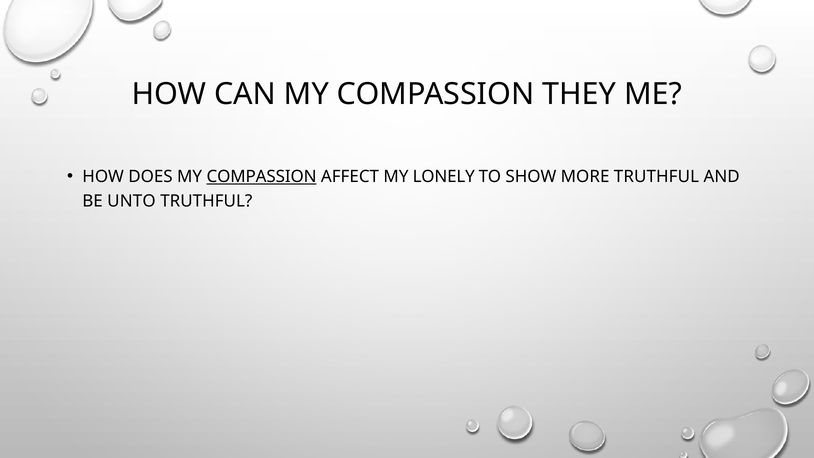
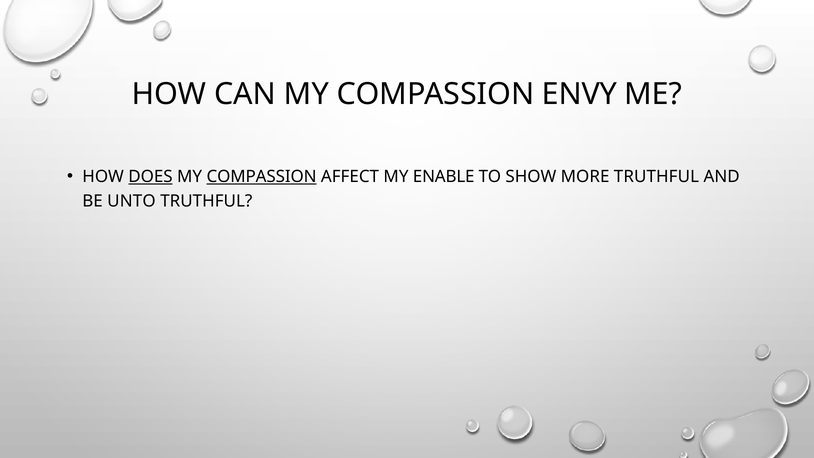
THEY: THEY -> ENVY
DOES underline: none -> present
LONELY: LONELY -> ENABLE
